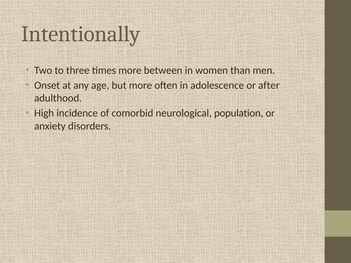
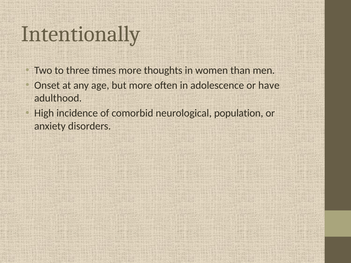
between: between -> thoughts
after: after -> have
